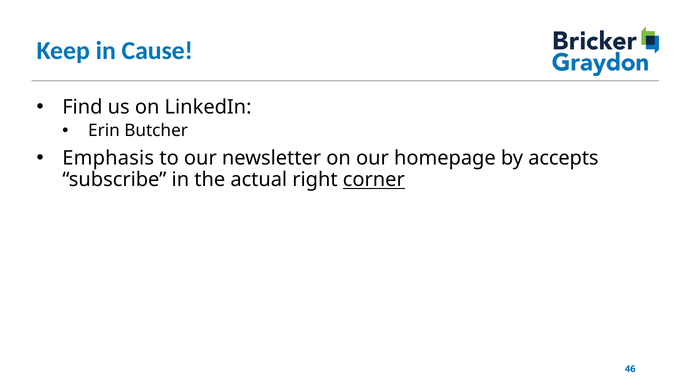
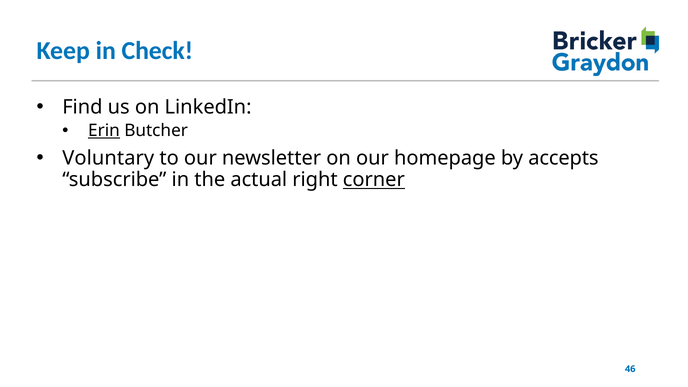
Cause: Cause -> Check
Erin underline: none -> present
Emphasis: Emphasis -> Voluntary
